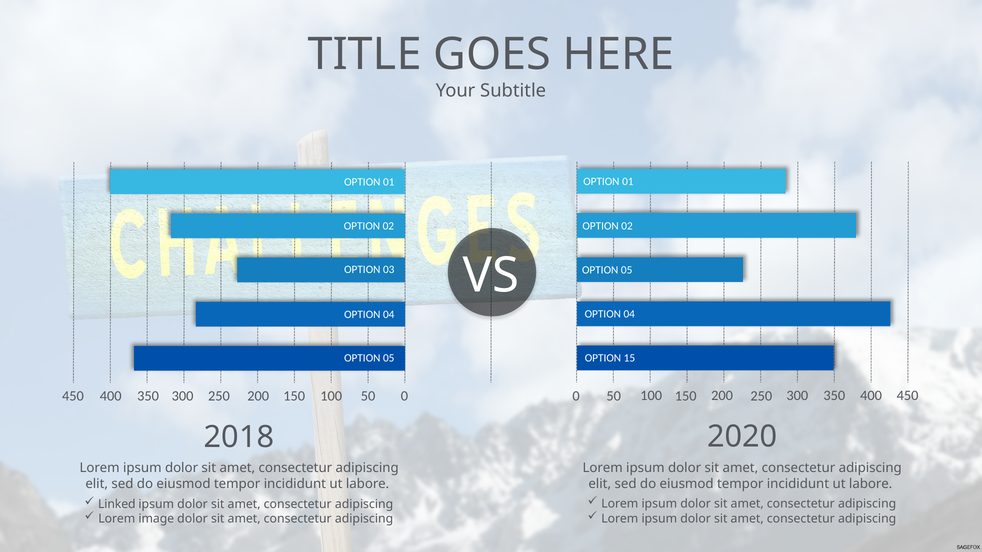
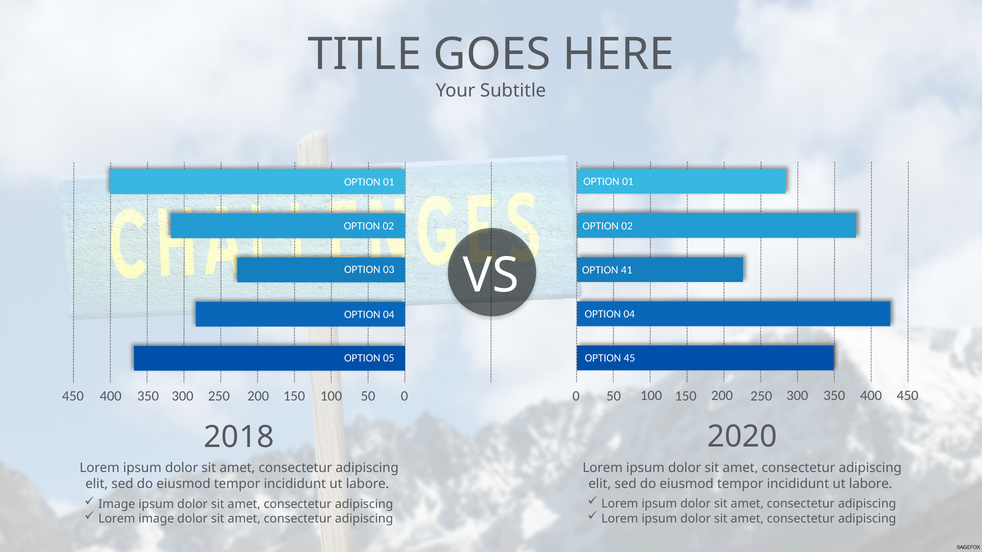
05 at (627, 270): 05 -> 41
15: 15 -> 45
Linked at (117, 505): Linked -> Image
